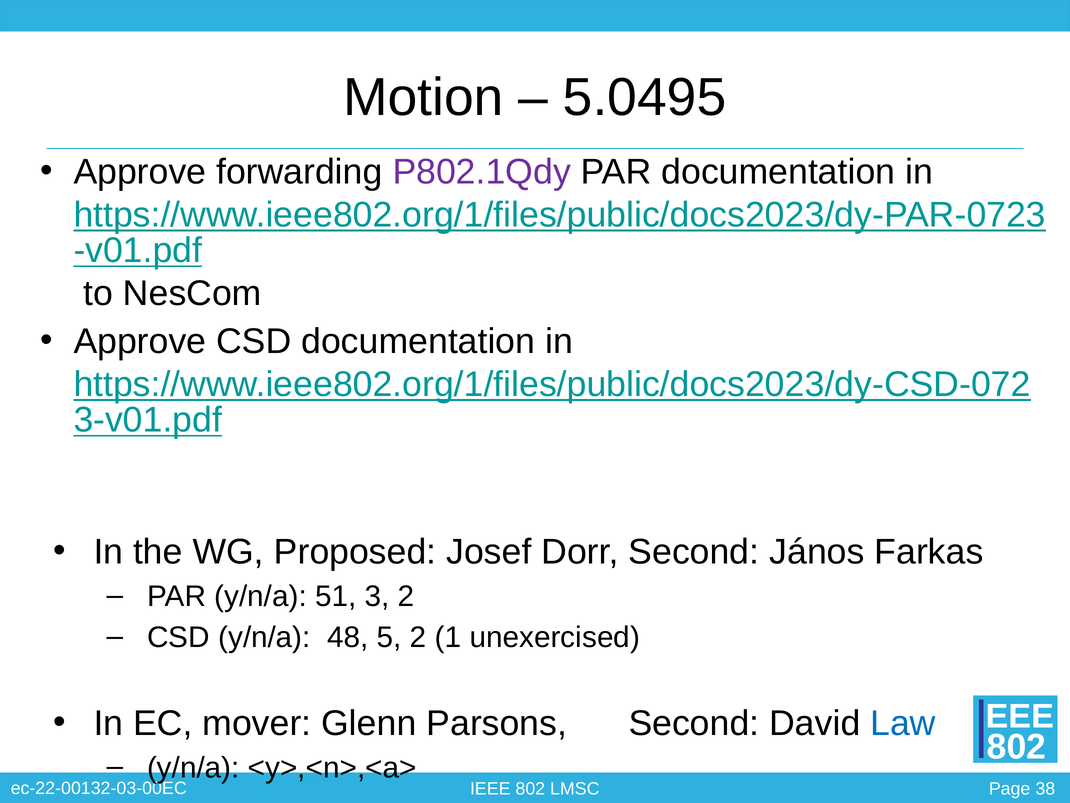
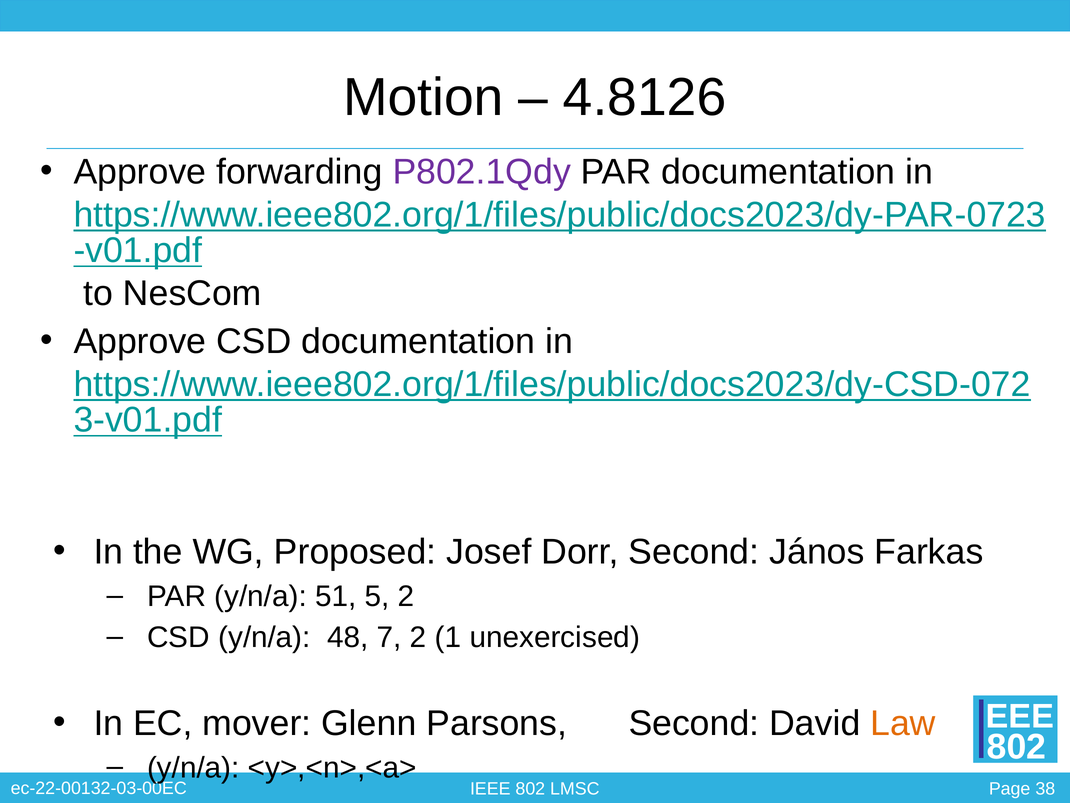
5.0495: 5.0495 -> 4.8126
3: 3 -> 5
5: 5 -> 7
Law colour: blue -> orange
